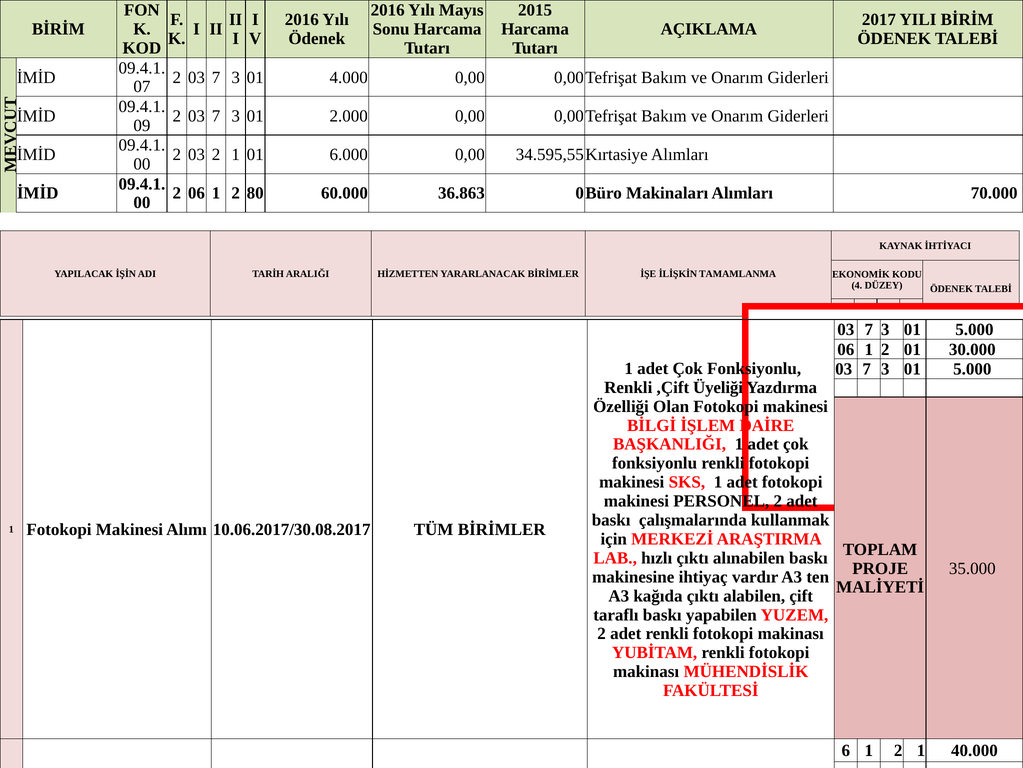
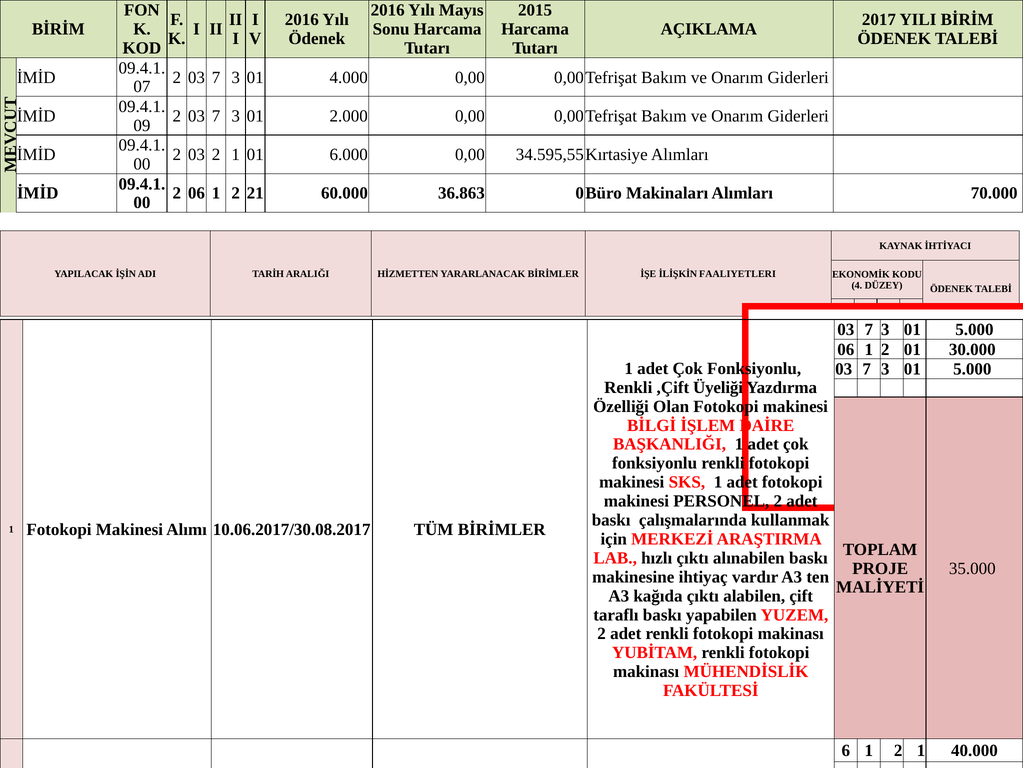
80: 80 -> 21
TAMAMLANMA: TAMAMLANMA -> FAALIYETLERI
